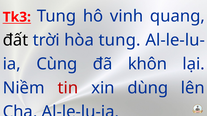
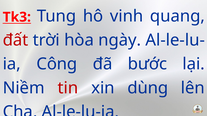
đất colour: black -> red
hòa tụng: tụng -> ngày
Cùng: Cùng -> Công
khôn: khôn -> bước
